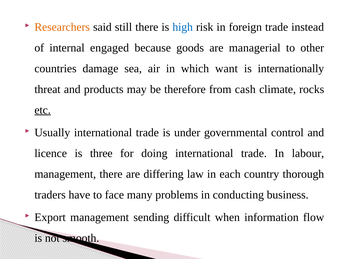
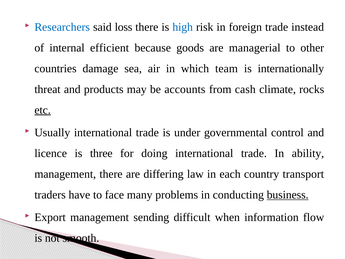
Researchers colour: orange -> blue
still: still -> loss
engaged: engaged -> efficient
want: want -> team
therefore: therefore -> accounts
labour: labour -> ability
thorough: thorough -> transport
business underline: none -> present
